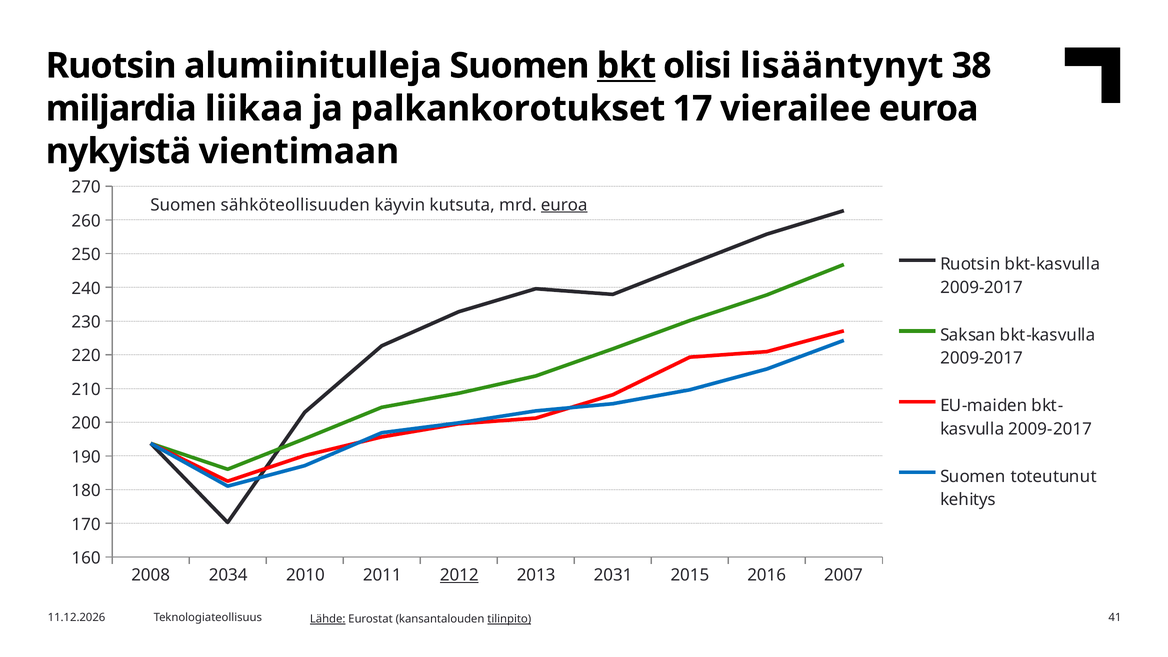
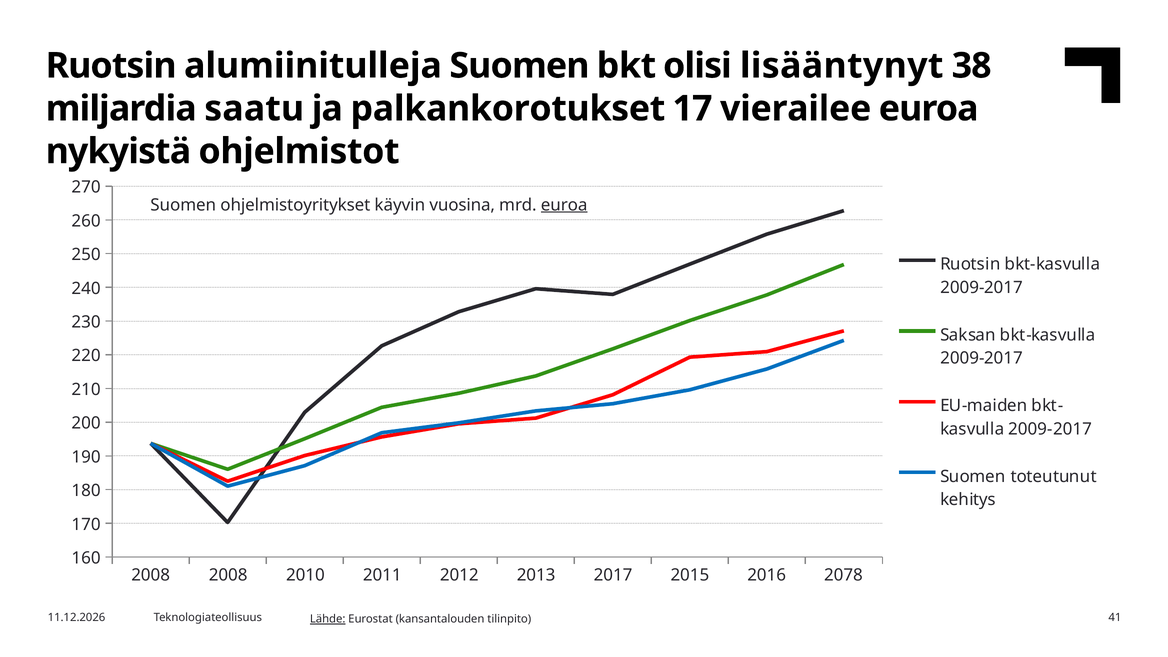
bkt underline: present -> none
liikaa: liikaa -> saatu
vientimaan: vientimaan -> ohjelmistot
sähköteollisuuden: sähköteollisuuden -> ohjelmistoyritykset
kutsuta: kutsuta -> vuosina
2008 2034: 2034 -> 2008
2012 underline: present -> none
2031: 2031 -> 2017
2007: 2007 -> 2078
tilinpito underline: present -> none
